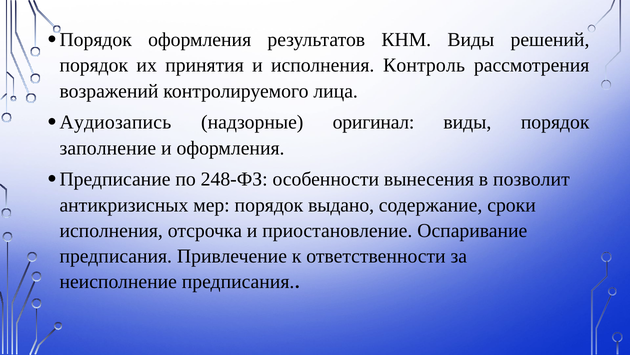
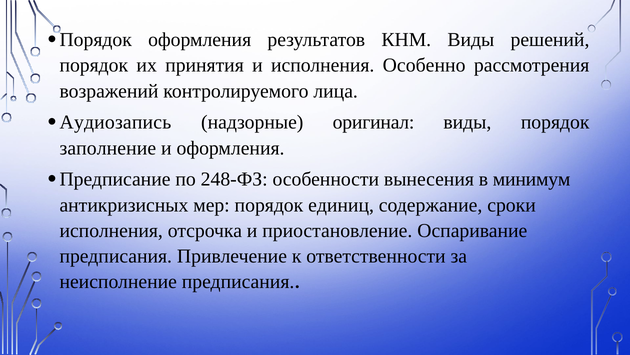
Контроль: Контроль -> Особенно
позволит: позволит -> минимум
выдано: выдано -> единиц
